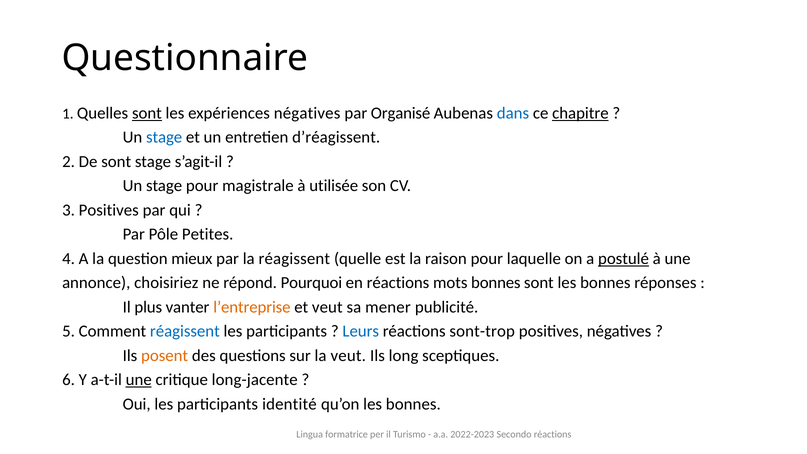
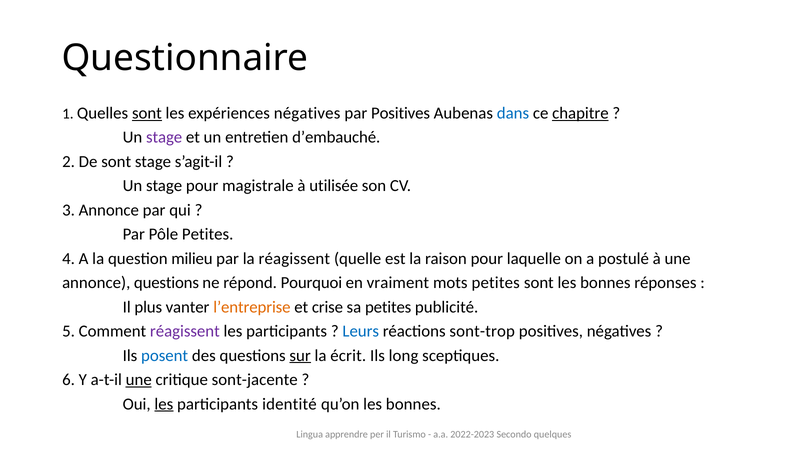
par Organisé: Organisé -> Positives
stage at (164, 137) colour: blue -> purple
d’réagissent: d’réagissent -> d’embauché
3 Positives: Positives -> Annonce
mieux: mieux -> milieu
postulé underline: present -> none
annonce choisiriez: choisiriez -> questions
en réactions: réactions -> vraiment
mots bonnes: bonnes -> petites
et veut: veut -> crise
sa mener: mener -> petites
réagissent at (185, 331) colour: blue -> purple
posent colour: orange -> blue
sur underline: none -> present
la veut: veut -> écrit
long-jacente: long-jacente -> sont-jacente
les at (164, 404) underline: none -> present
formatrice: formatrice -> apprendre
Secondo réactions: réactions -> quelques
